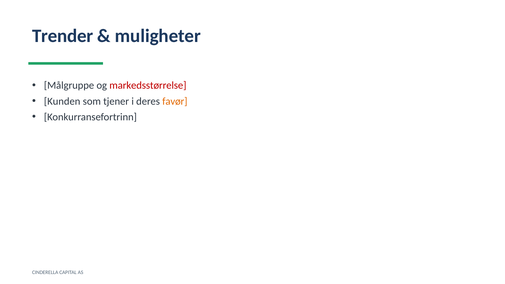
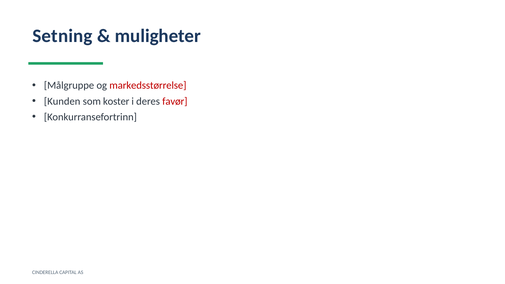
Trender: Trender -> Setning
tjener: tjener -> koster
favør colour: orange -> red
